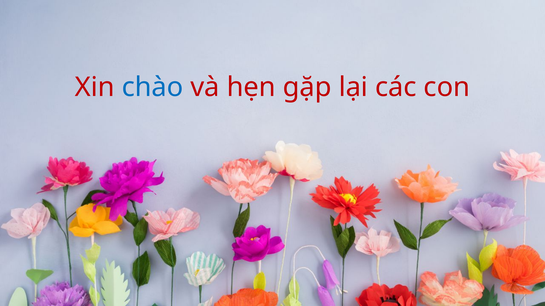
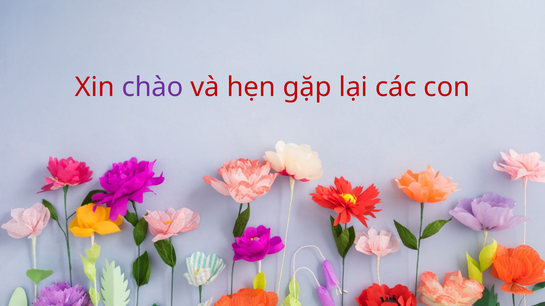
chào colour: blue -> purple
